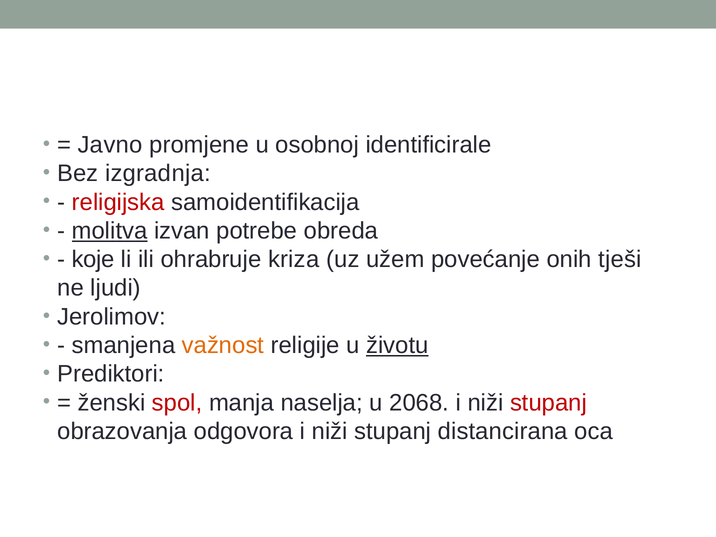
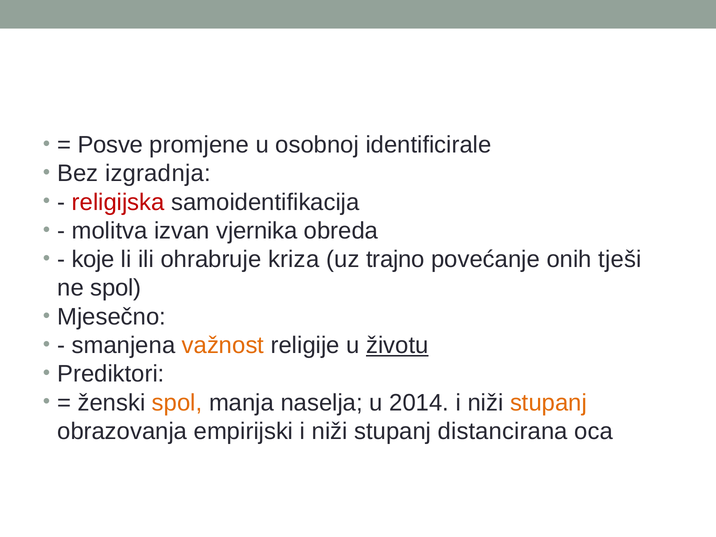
Javno: Javno -> Posve
molitva underline: present -> none
potrebe: potrebe -> vjernika
užem: užem -> trajno
ne ljudi: ljudi -> spol
Jerolimov: Jerolimov -> Mjesečno
spol at (177, 403) colour: red -> orange
2068: 2068 -> 2014
stupanj at (549, 403) colour: red -> orange
odgovora: odgovora -> empirijski
